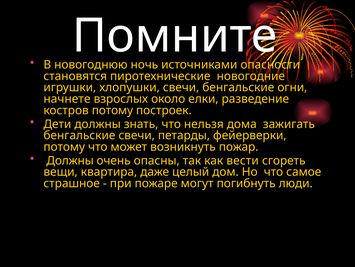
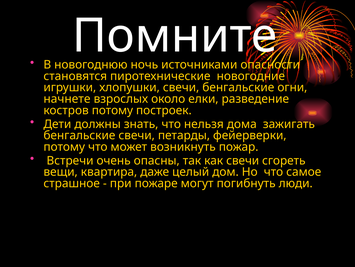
Должны at (70, 160): Должны -> Встречи
как вести: вести -> свечи
